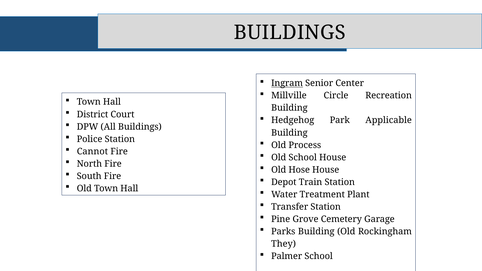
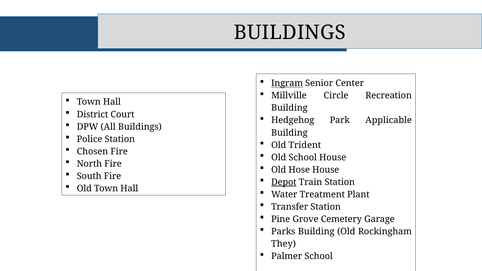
Process: Process -> Trident
Cannot: Cannot -> Chosen
Depot underline: none -> present
